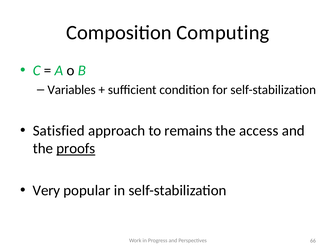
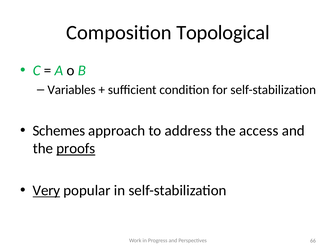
Computing: Computing -> Topological
Satisfied: Satisfied -> Schemes
remains: remains -> address
Very underline: none -> present
